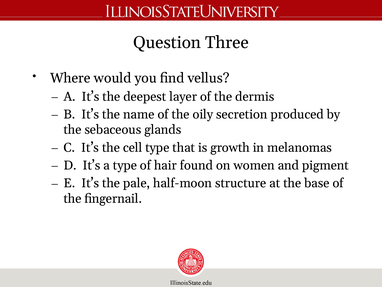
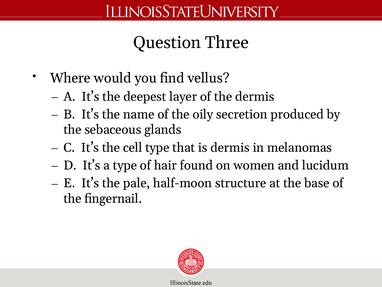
is growth: growth -> dermis
pigment: pigment -> lucidum
